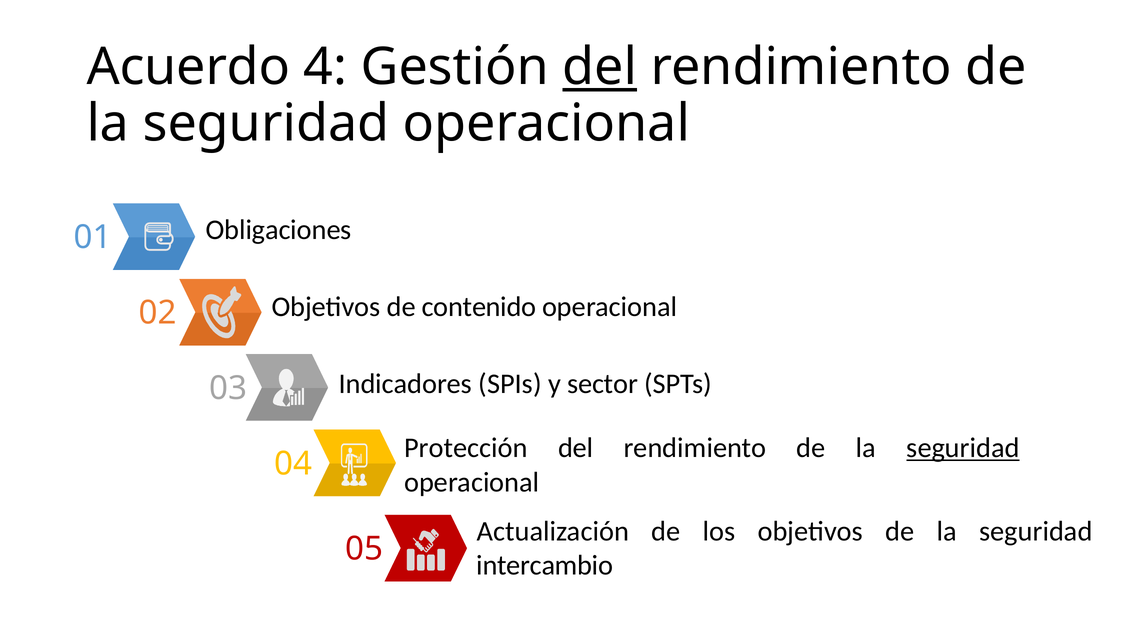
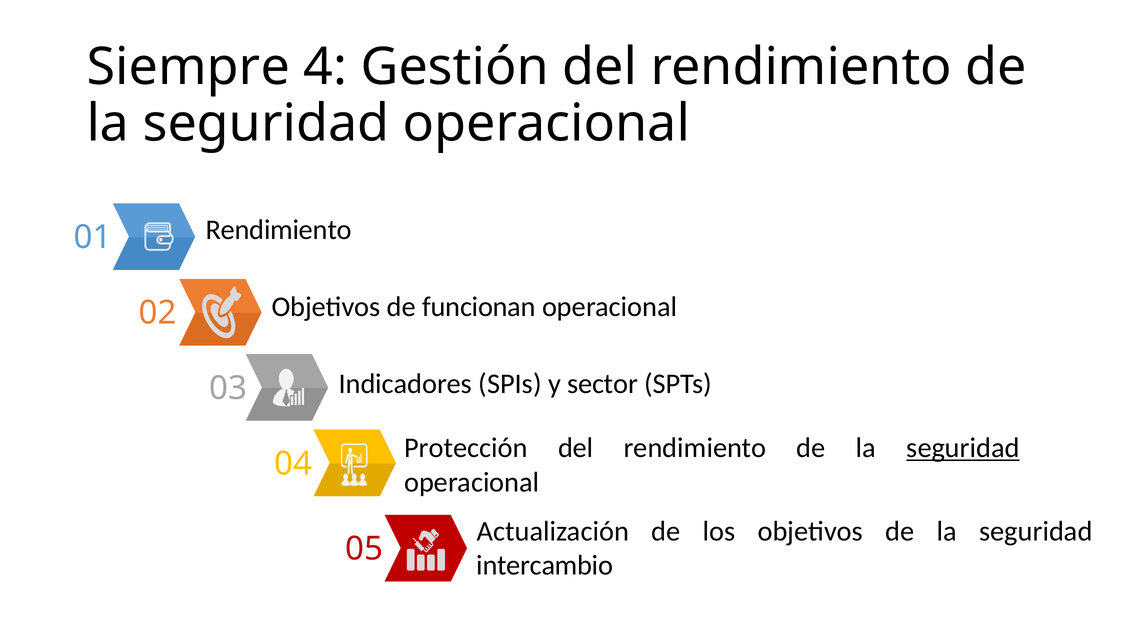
Acuerdo: Acuerdo -> Siempre
del at (600, 67) underline: present -> none
Obligaciones at (279, 230): Obligaciones -> Rendimiento
contenido: contenido -> funcionan
